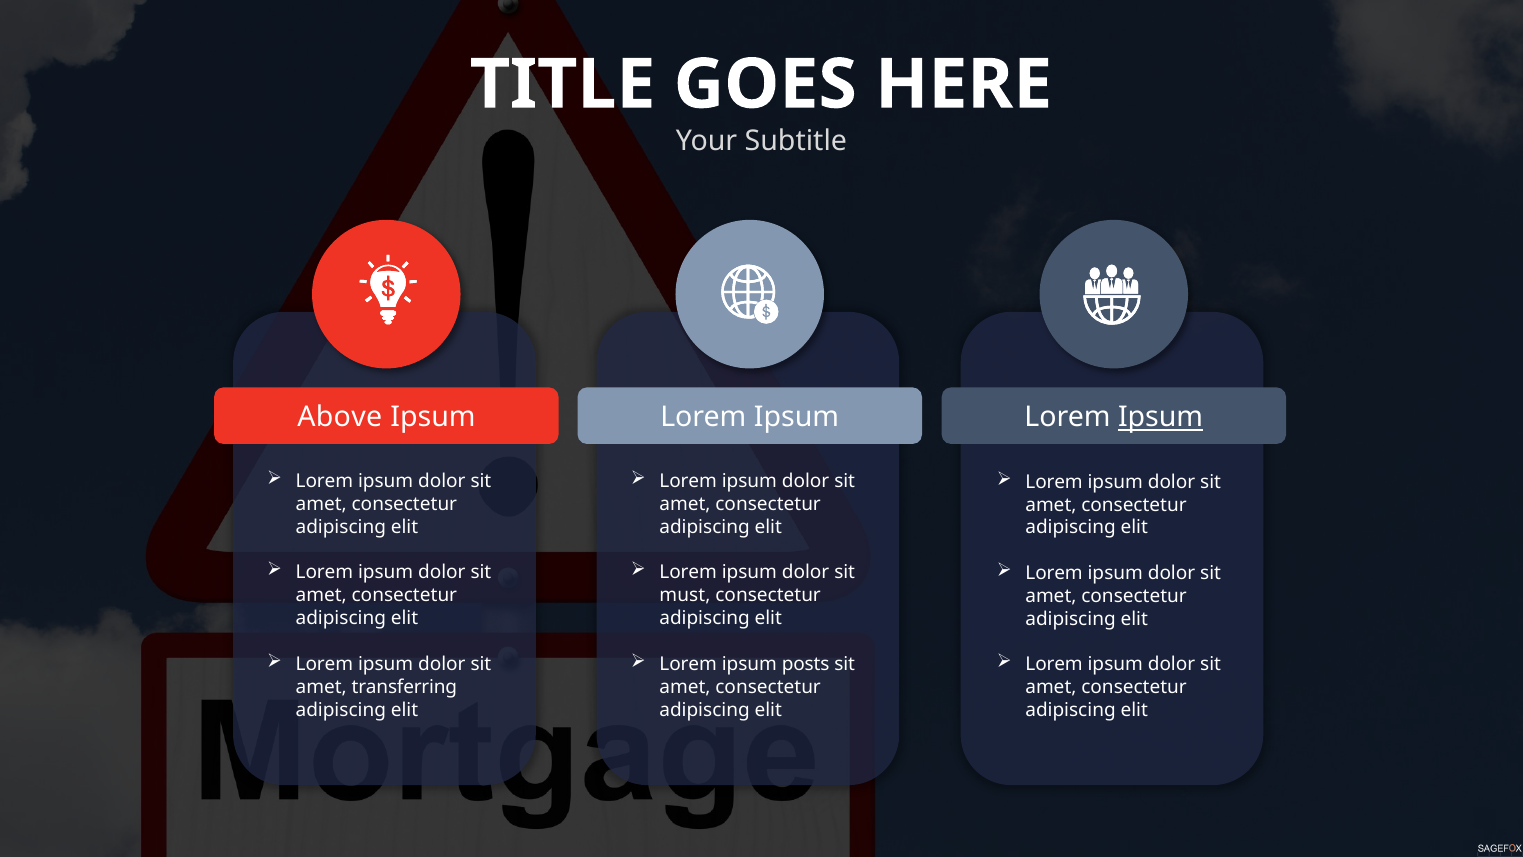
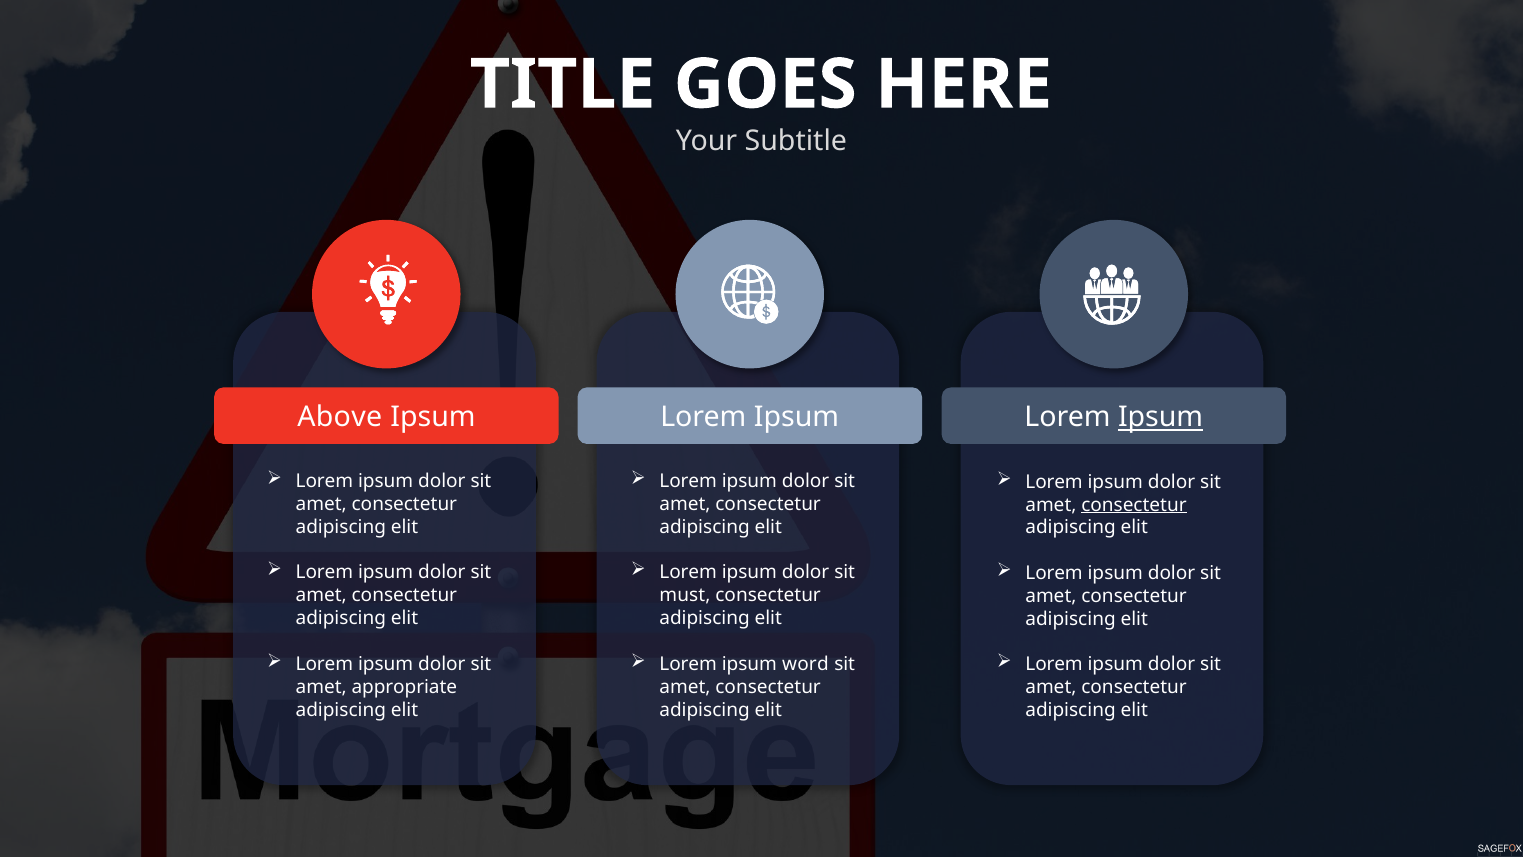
consectetur at (1134, 505) underline: none -> present
posts: posts -> word
transferring: transferring -> appropriate
